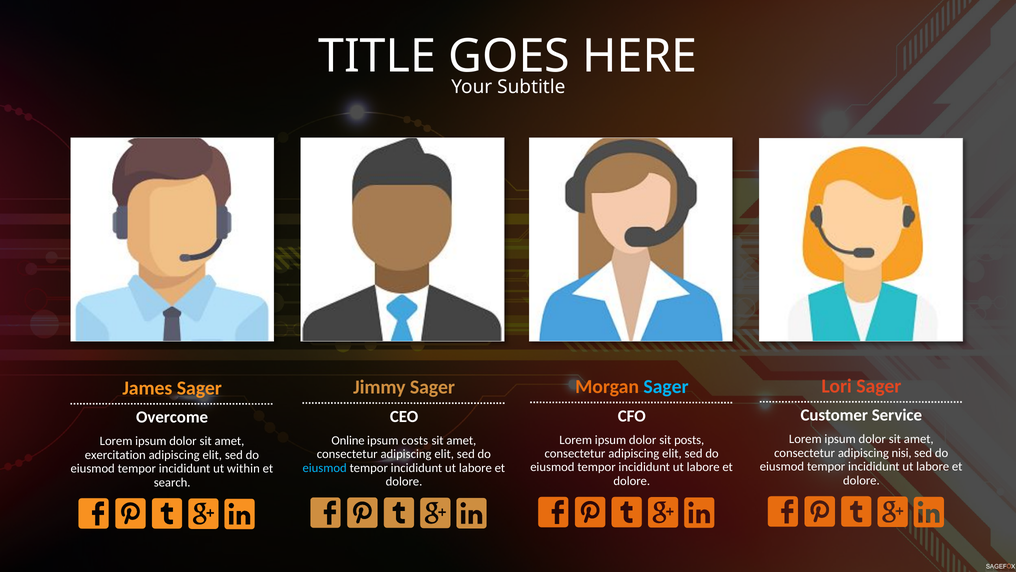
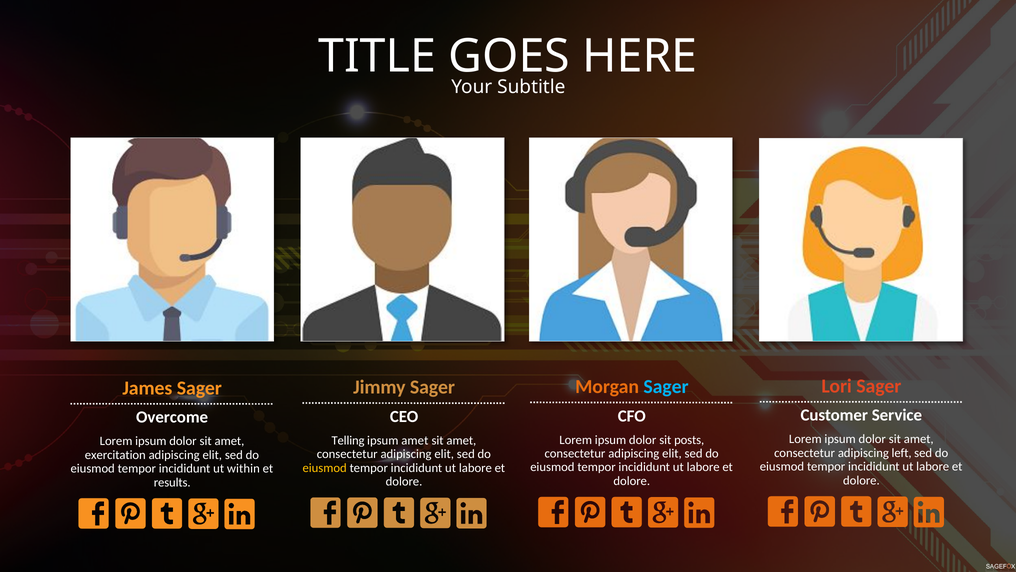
Online: Online -> Telling
ipsum costs: costs -> amet
nisi: nisi -> left
eiusmod at (325, 467) colour: light blue -> yellow
search: search -> results
